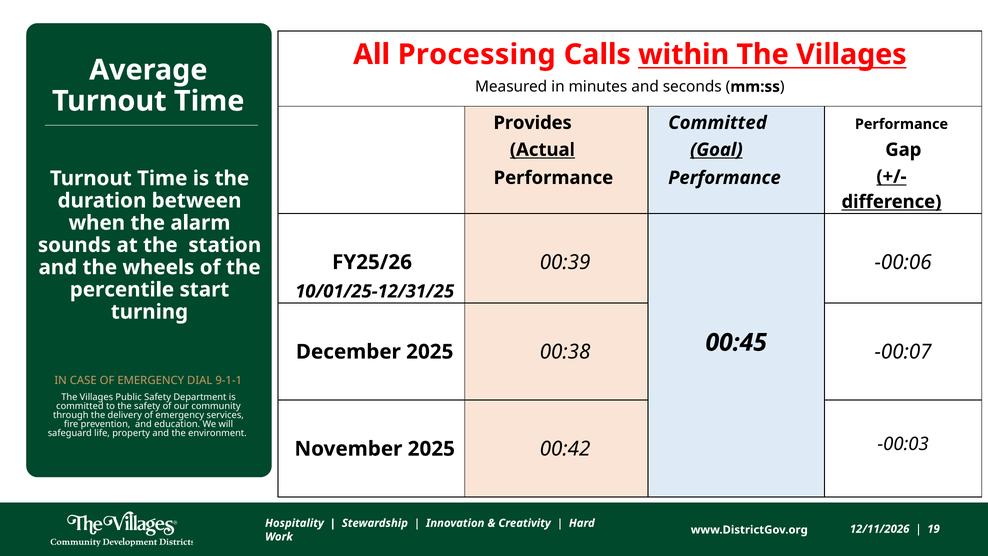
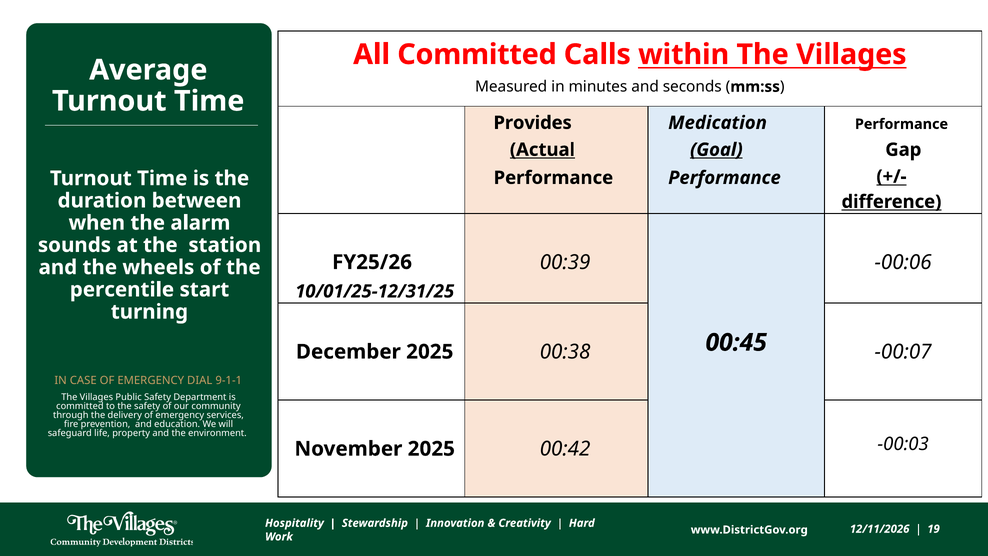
All Processing: Processing -> Committed
Committed at (718, 123): Committed -> Medication
